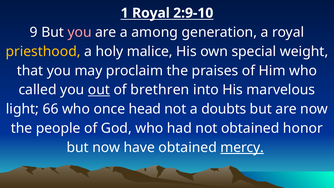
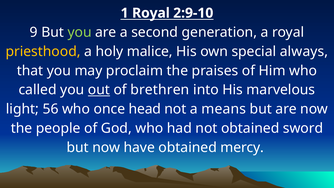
you at (80, 32) colour: pink -> light green
among: among -> second
weight: weight -> always
66: 66 -> 56
doubts: doubts -> means
honor: honor -> sword
mercy underline: present -> none
